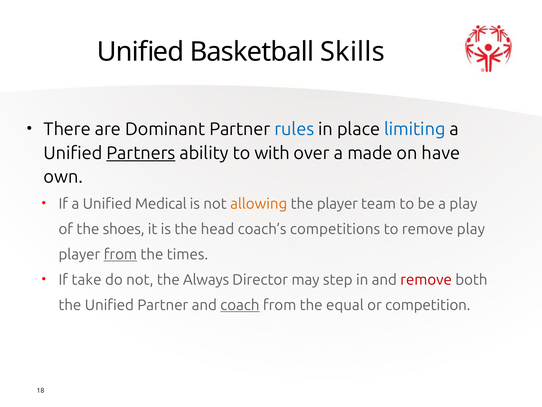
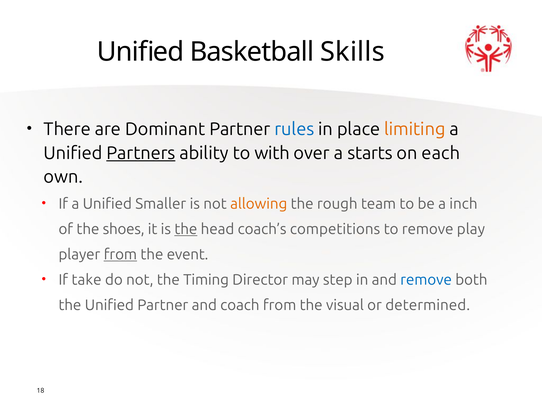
limiting colour: blue -> orange
made: made -> starts
have: have -> each
Medical: Medical -> Smaller
the player: player -> rough
a play: play -> inch
the at (186, 229) underline: none -> present
times: times -> event
Always: Always -> Timing
remove at (426, 279) colour: red -> blue
coach underline: present -> none
equal: equal -> visual
competition: competition -> determined
